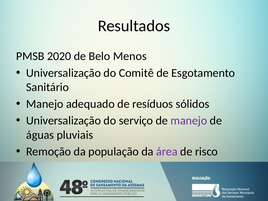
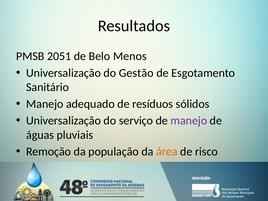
2020: 2020 -> 2051
Comitê: Comitê -> Gestão
área colour: purple -> orange
